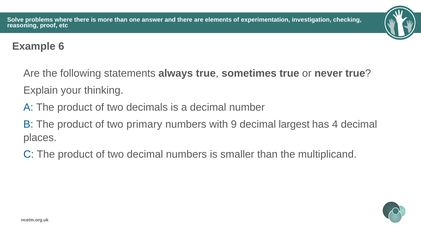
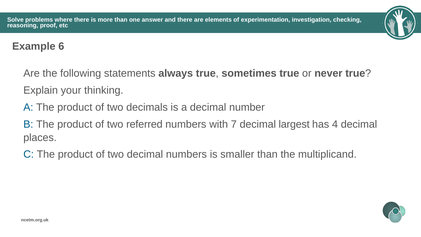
primary: primary -> referred
9: 9 -> 7
